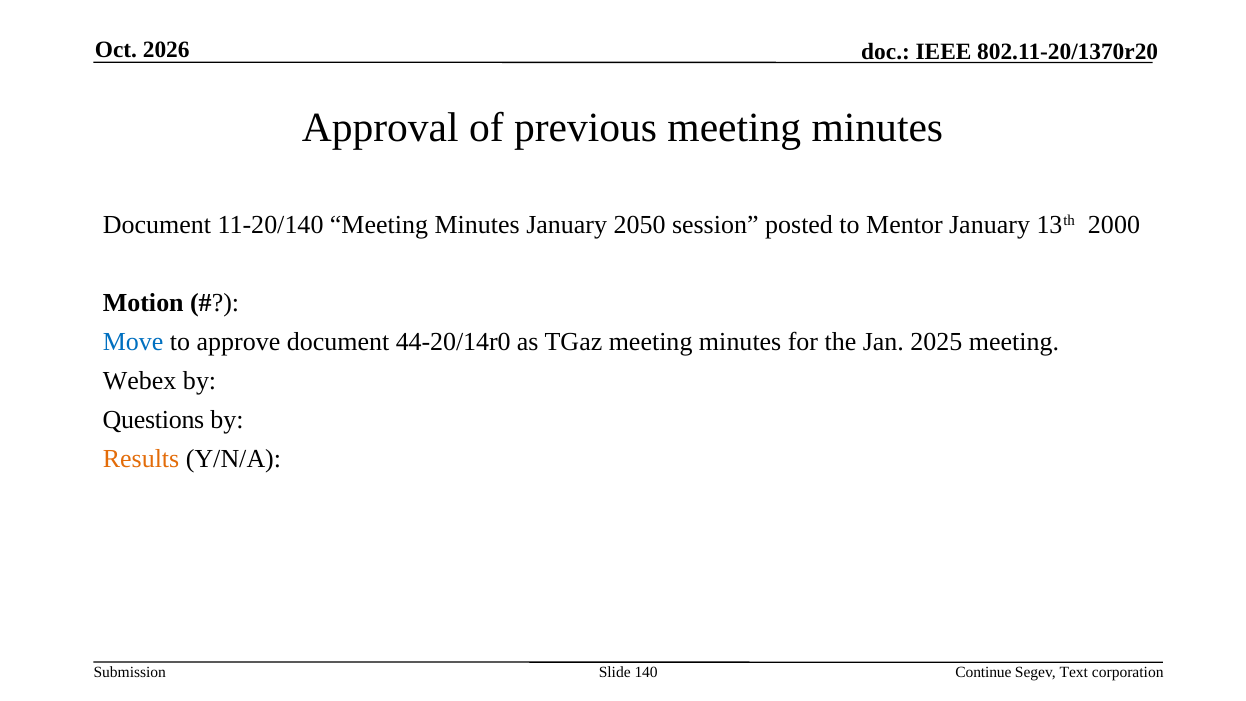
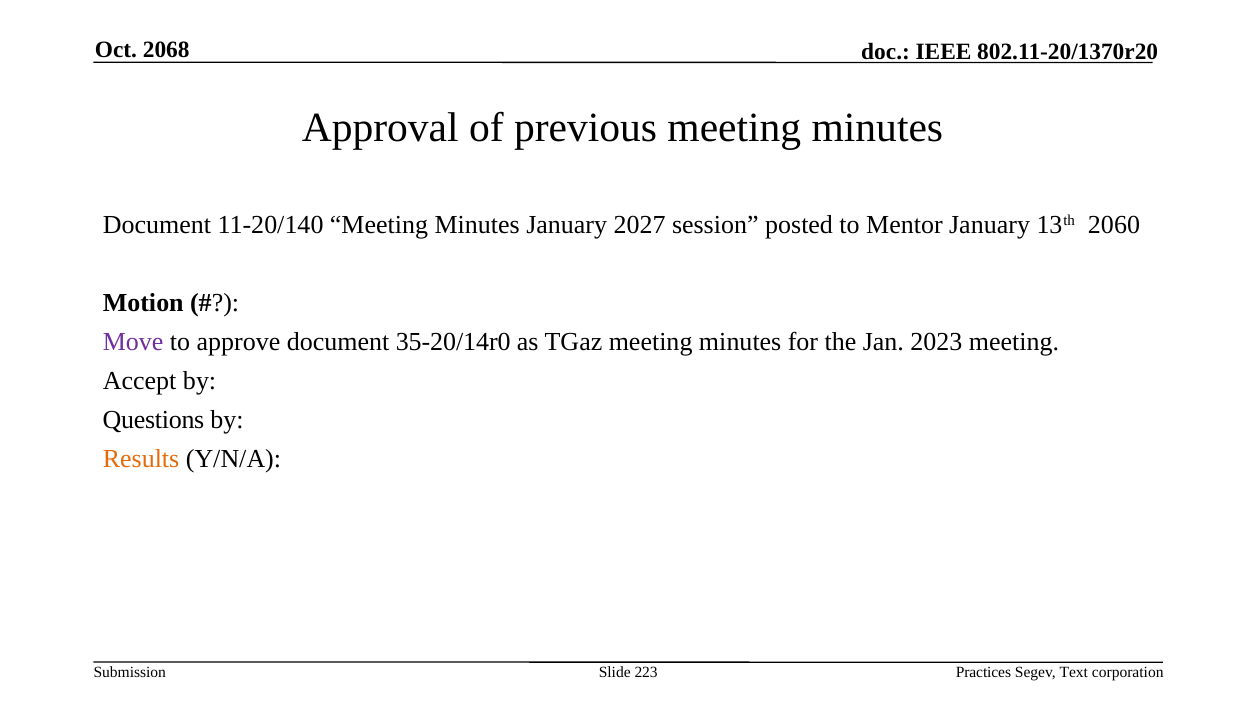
2026: 2026 -> 2068
2050: 2050 -> 2027
2000: 2000 -> 2060
Move colour: blue -> purple
44-20/14r0: 44-20/14r0 -> 35-20/14r0
2025: 2025 -> 2023
Webex: Webex -> Accept
140: 140 -> 223
Continue: Continue -> Practices
